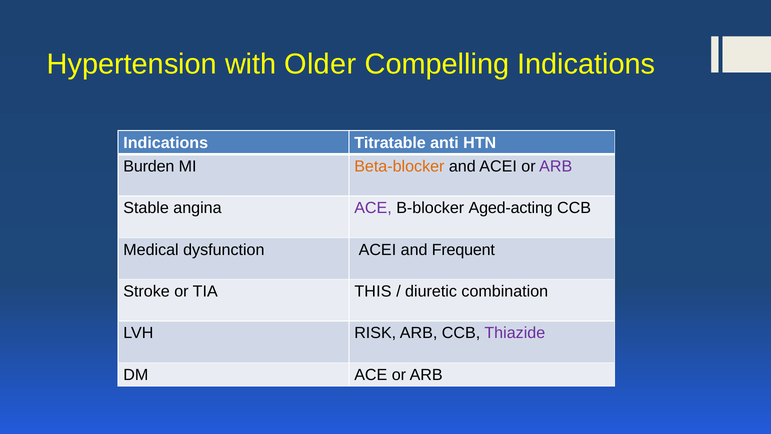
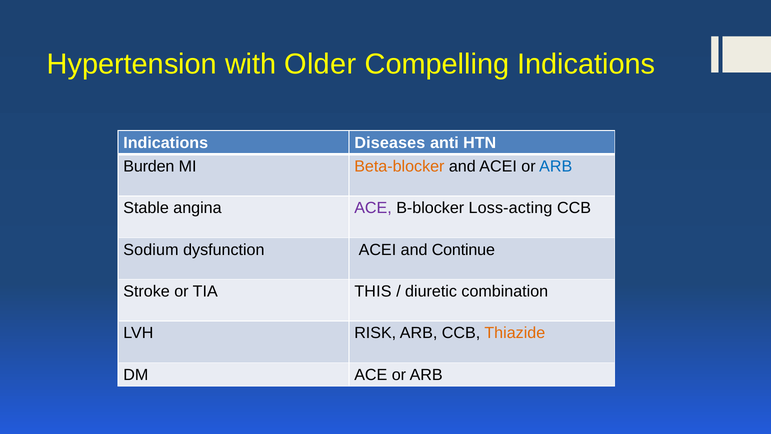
Titratable: Titratable -> Diseases
ARB at (556, 166) colour: purple -> blue
Aged-acting: Aged-acting -> Loss-acting
Medical: Medical -> Sodium
Frequent: Frequent -> Continue
Thiazide colour: purple -> orange
